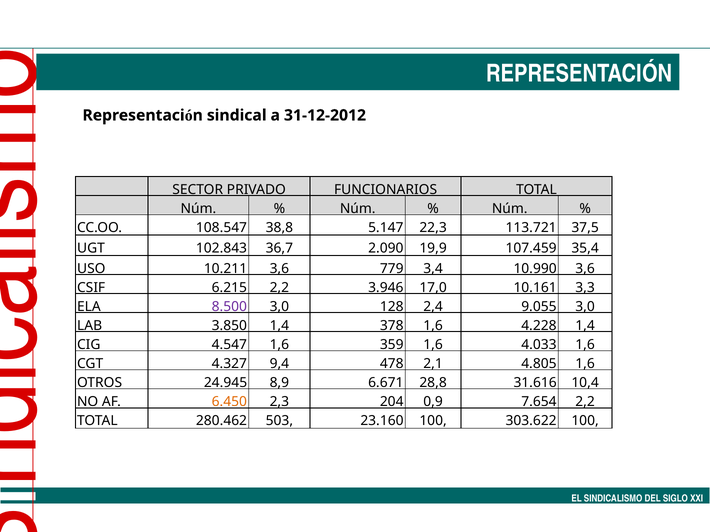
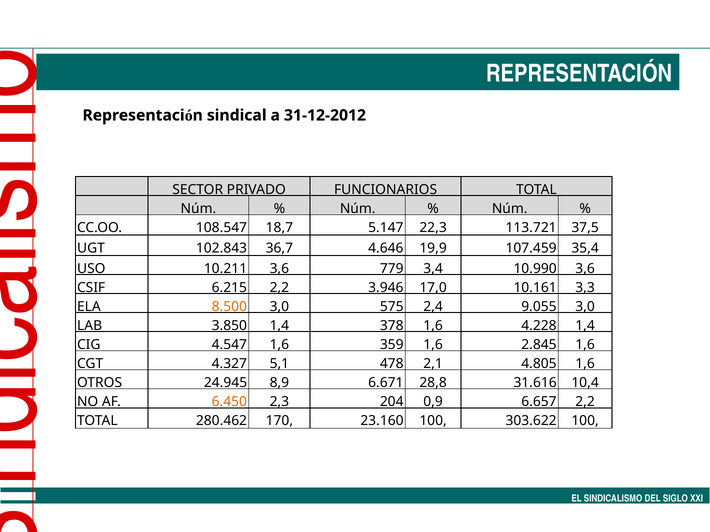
38,8: 38,8 -> 18,7
2.090: 2.090 -> 4.646
8.500 colour: purple -> orange
128: 128 -> 575
4.033: 4.033 -> 2.845
9,4: 9,4 -> 5,1
7.654: 7.654 -> 6.657
503: 503 -> 170
